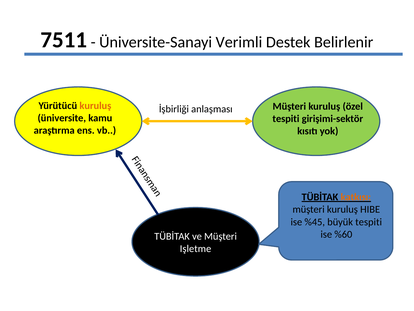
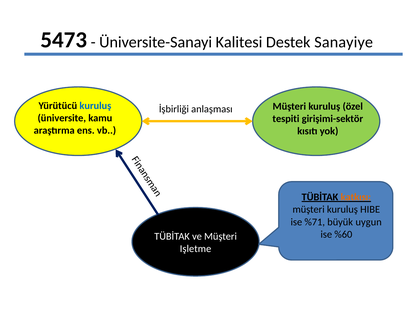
7511: 7511 -> 5473
Verimli: Verimli -> Kalitesi
Belirlenir: Belirlenir -> Sanayiye
kuruluş at (95, 106) colour: orange -> blue
%45: %45 -> %71
büyük tespiti: tespiti -> uygun
